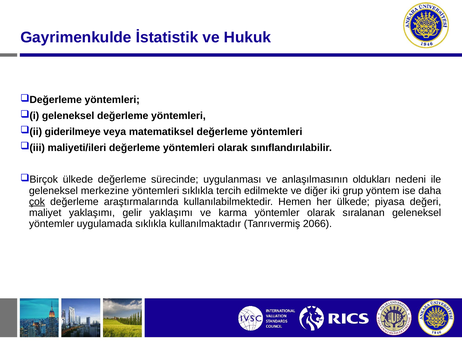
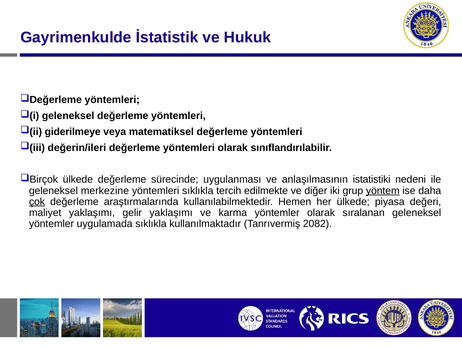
maliyeti/ileri: maliyeti/ileri -> değerin/ileri
oldukları: oldukları -> istatistiki
yöntem underline: none -> present
2066: 2066 -> 2082
